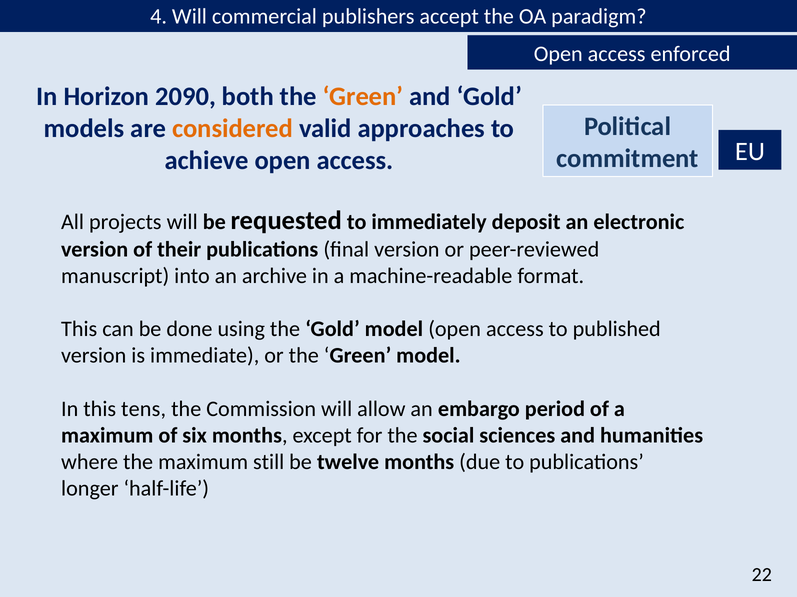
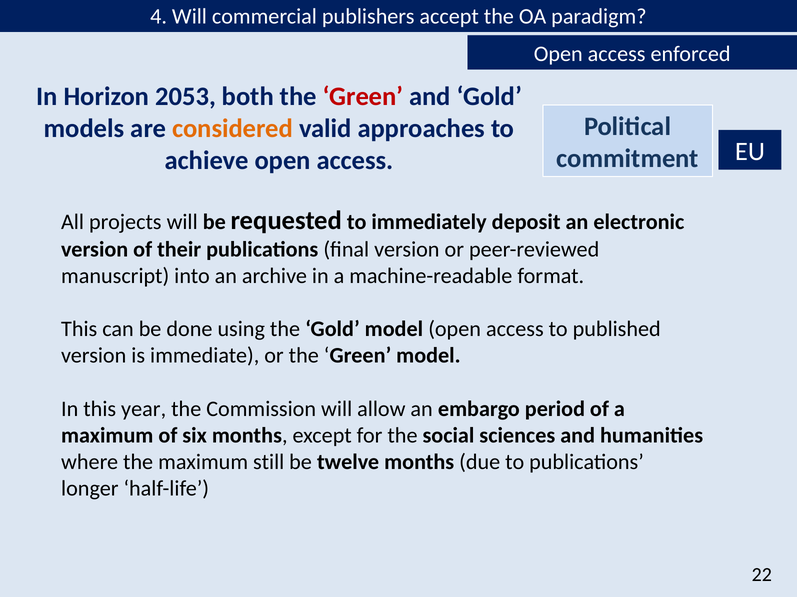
2090: 2090 -> 2053
Green at (363, 97) colour: orange -> red
tens: tens -> year
